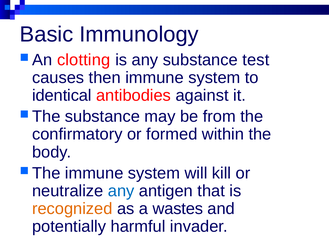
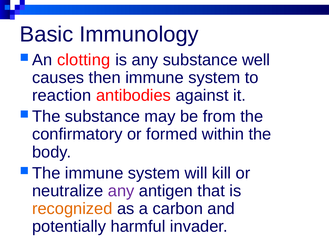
test: test -> well
identical: identical -> reaction
any at (121, 191) colour: blue -> purple
wastes: wastes -> carbon
